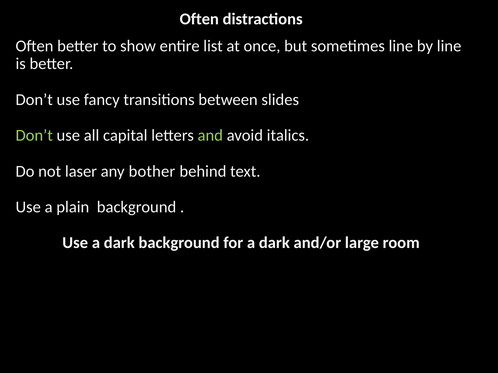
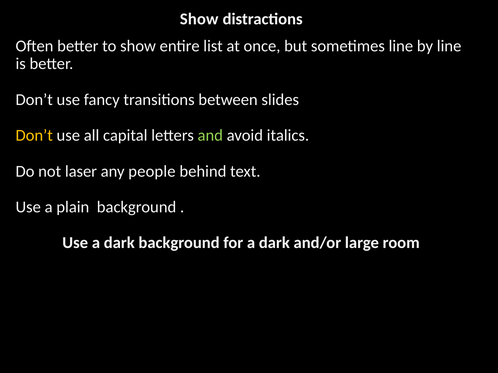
Often at (199, 19): Often -> Show
Don’t at (34, 136) colour: light green -> yellow
bother: bother -> people
